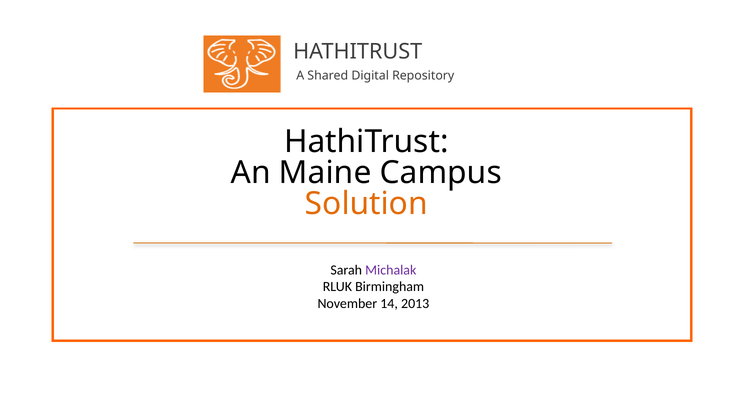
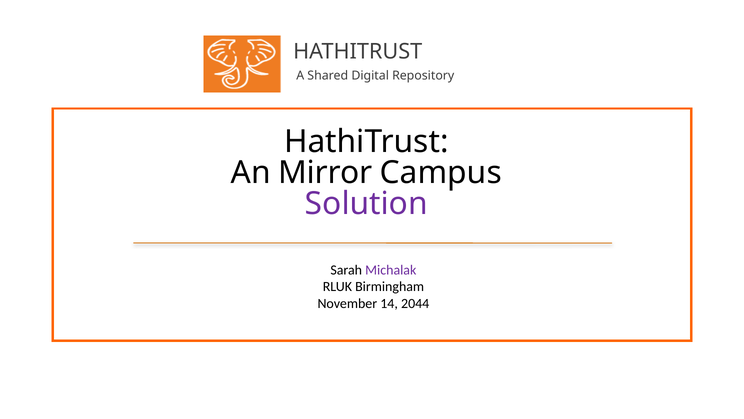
Maine: Maine -> Mirror
Solution colour: orange -> purple
2013: 2013 -> 2044
